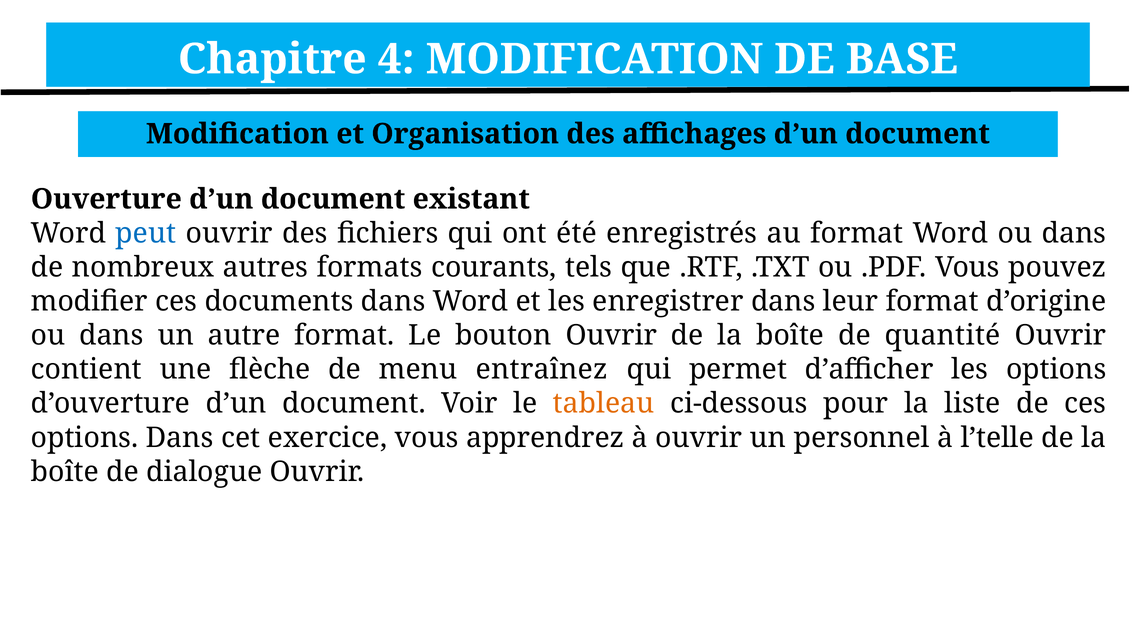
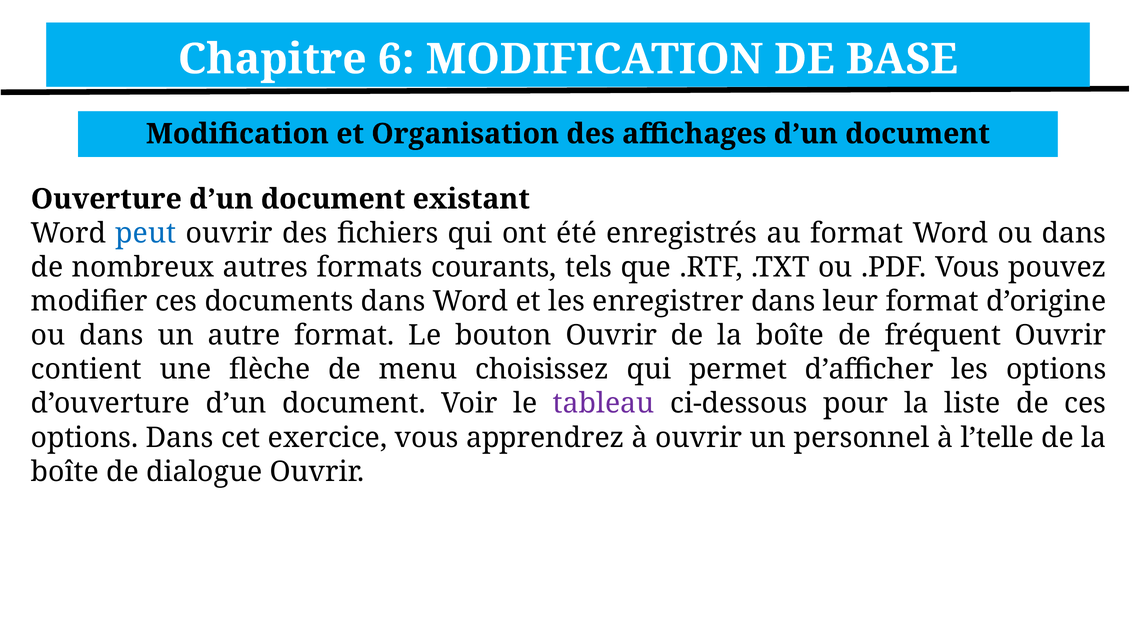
4: 4 -> 6
quantité: quantité -> fréquent
entraînez: entraînez -> choisissez
tableau colour: orange -> purple
